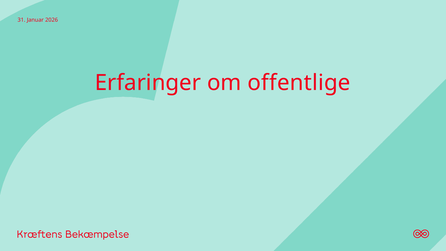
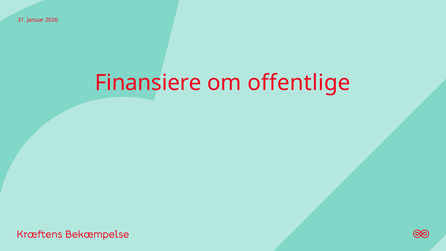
Erfaringer: Erfaringer -> Finansiere
